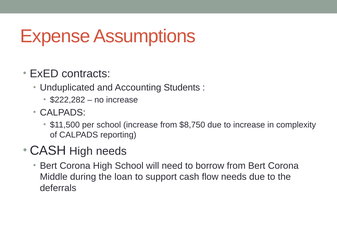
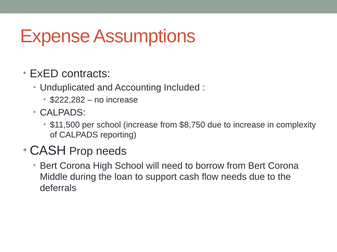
Students: Students -> Included
CASH High: High -> Prop
